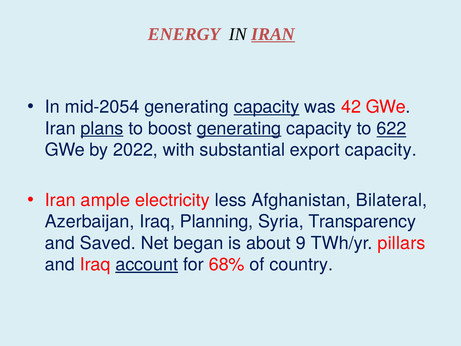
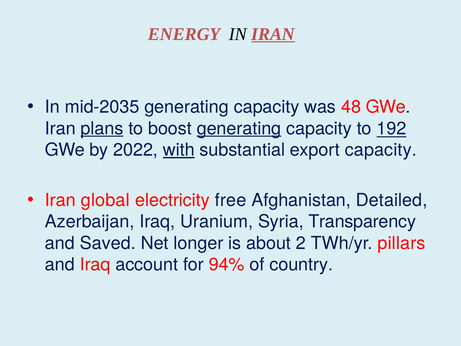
mid-2054: mid-2054 -> mid-2035
capacity at (267, 107) underline: present -> none
42: 42 -> 48
622: 622 -> 192
with underline: none -> present
ample: ample -> global
less: less -> free
Bilateral: Bilateral -> Detailed
Planning: Planning -> Uranium
began: began -> longer
9: 9 -> 2
account underline: present -> none
68%: 68% -> 94%
